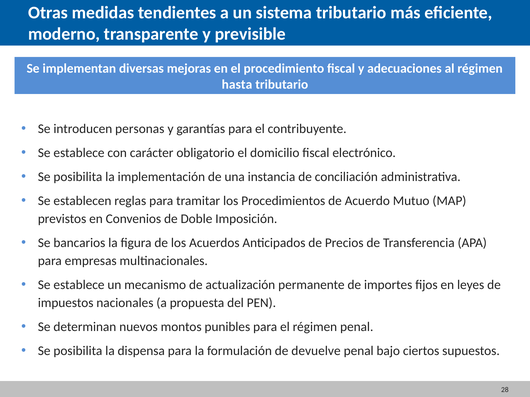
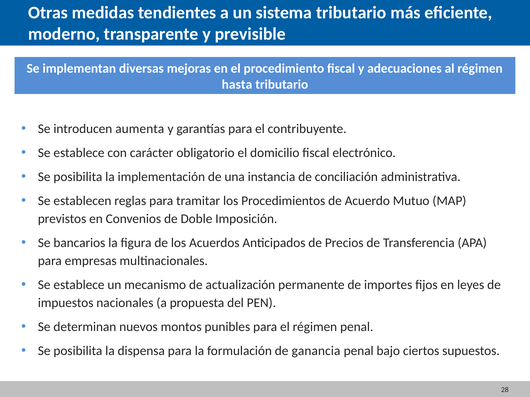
personas: personas -> aumenta
devuelve: devuelve -> ganancia
